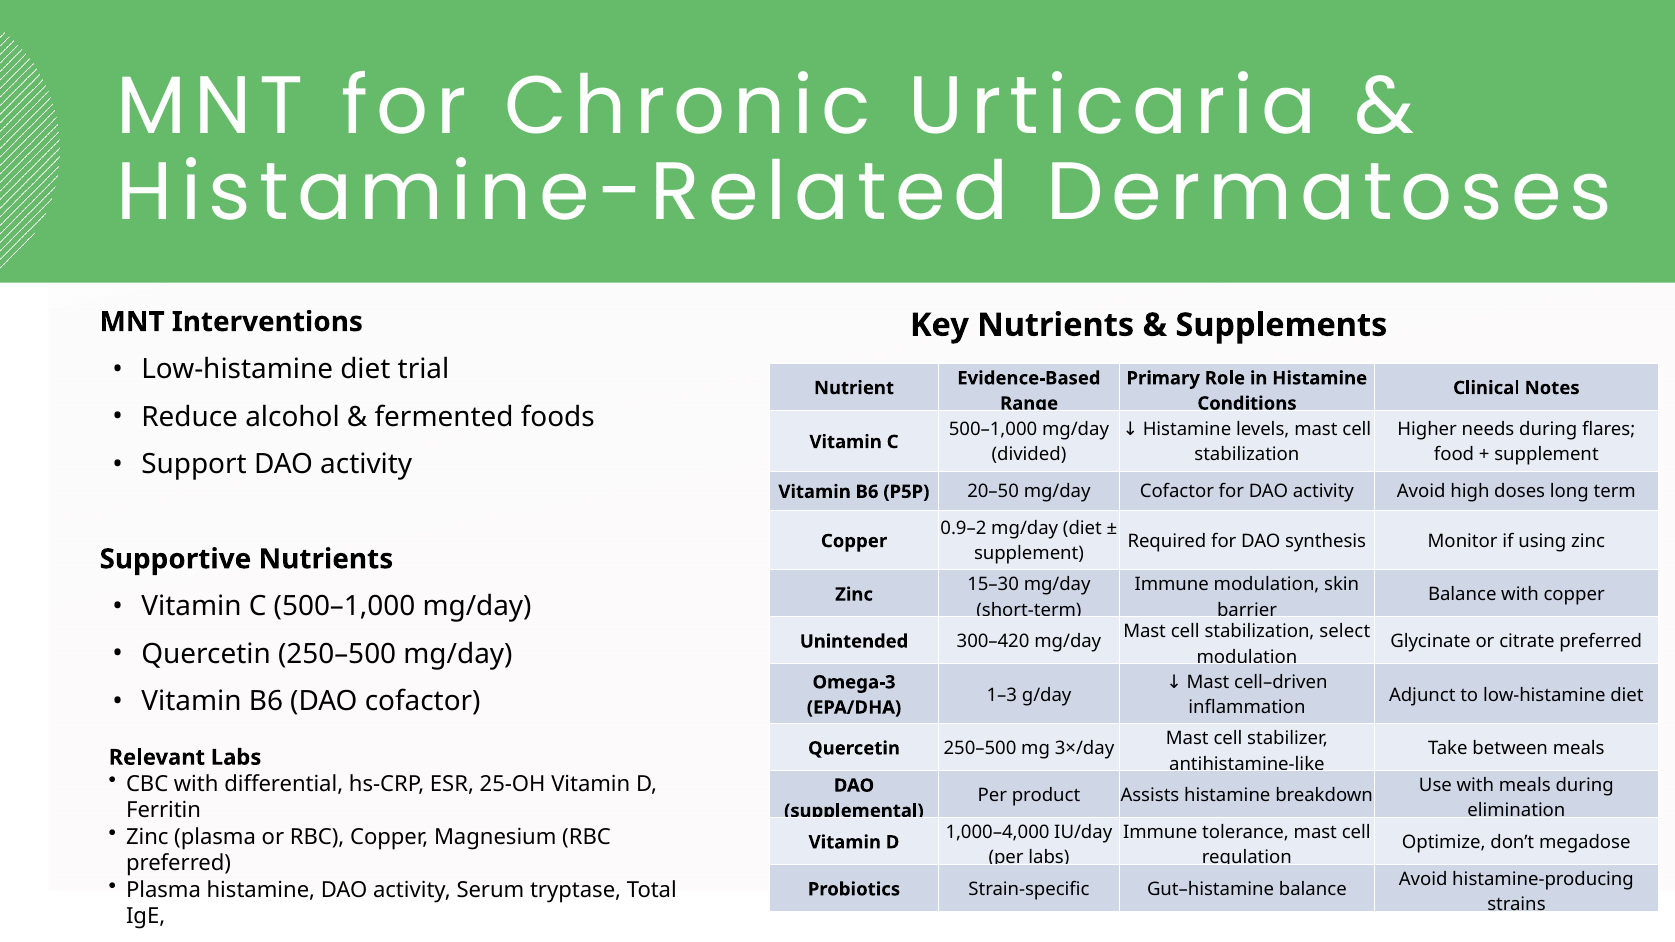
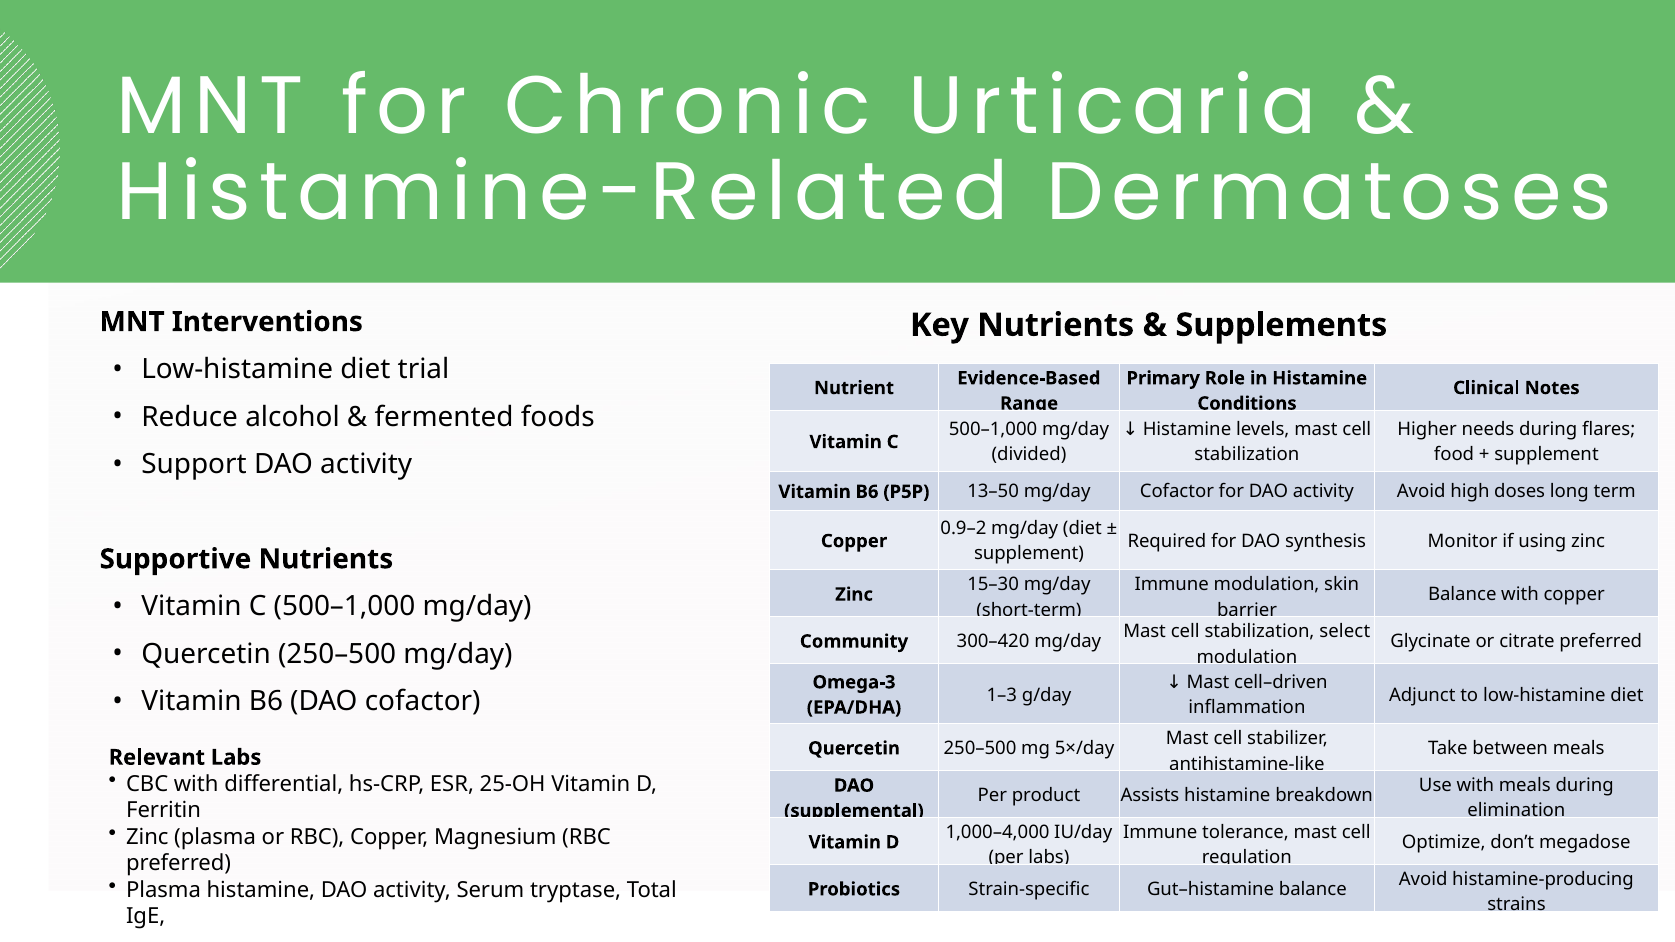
20–50: 20–50 -> 13–50
Unintended: Unintended -> Community
3×/day: 3×/day -> 5×/day
